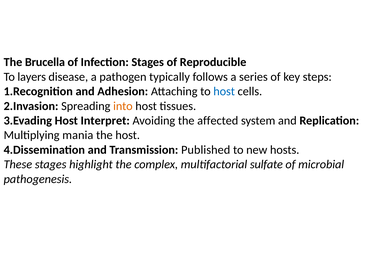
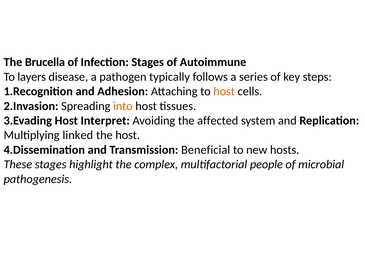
Reproducible: Reproducible -> Autoimmune
host at (224, 91) colour: blue -> orange
mania: mania -> linked
Published: Published -> Beneficial
sulfate: sulfate -> people
